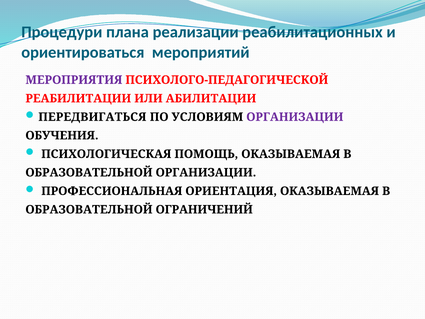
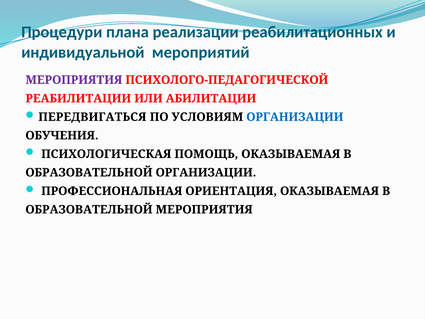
ориентироваться: ориентироваться -> индивидуальной
ОРГАНИЗАЦИИ at (295, 117) colour: purple -> blue
ОБРАЗОВАТЕЛЬНОЙ ОГРАНИЧЕНИЙ: ОГРАНИЧЕНИЙ -> МЕРОПРИЯТИЯ
